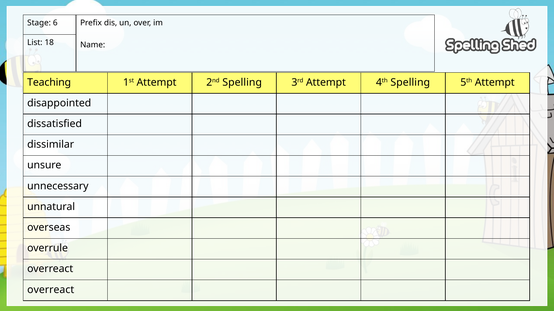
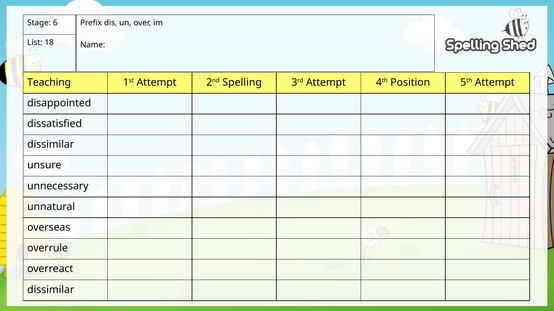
4th Spelling: Spelling -> Position
overreact at (51, 290): overreact -> dissimilar
